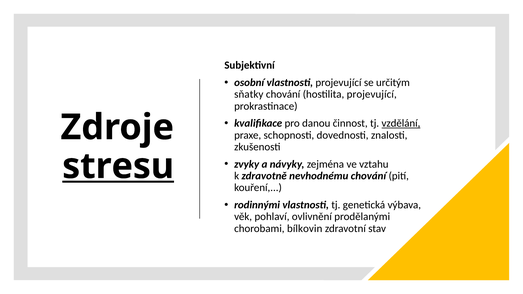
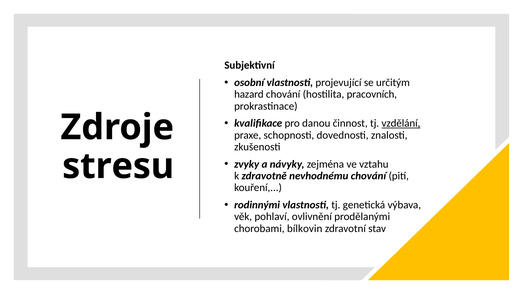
sňatky: sňatky -> hazard
hostilita projevující: projevující -> pracovních
stresu underline: present -> none
